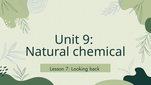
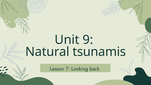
chemical: chemical -> tsunamis
